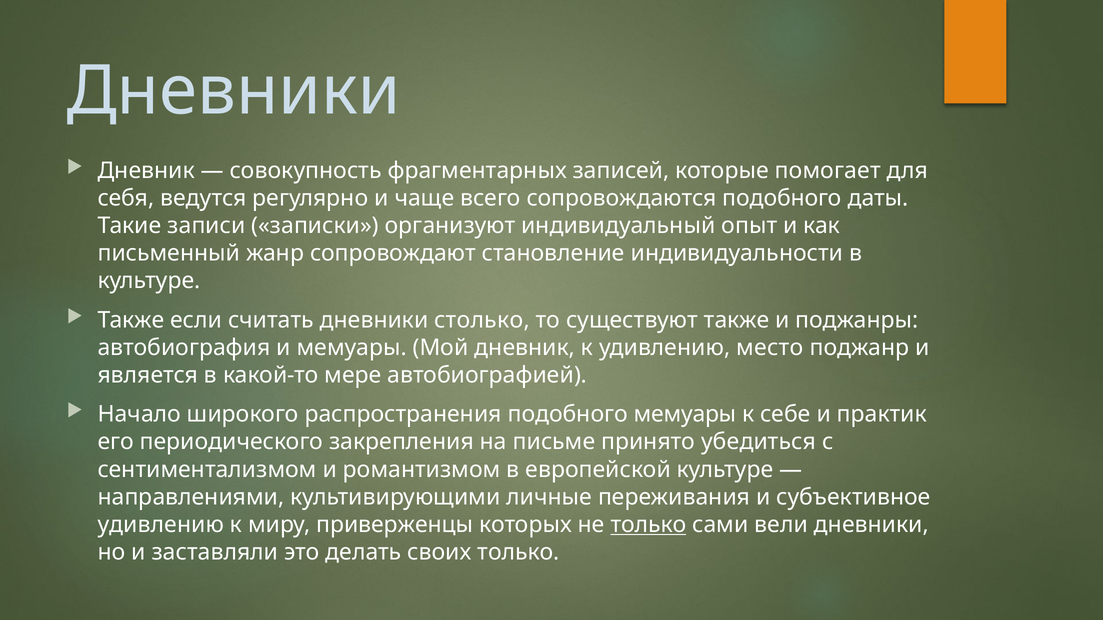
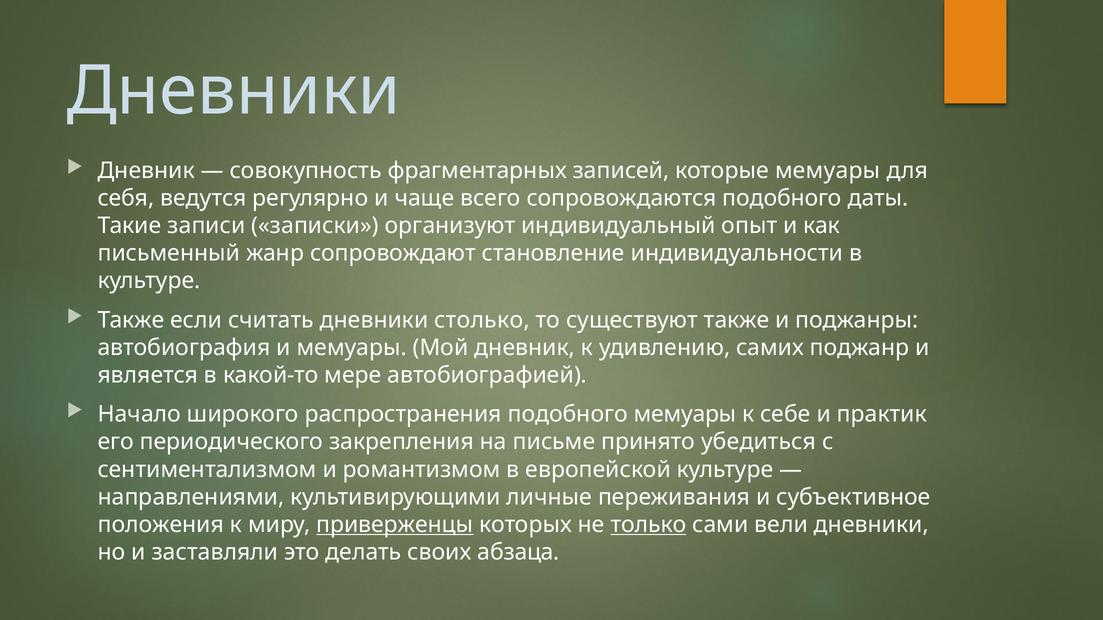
которые помогает: помогает -> мемуары
место: место -> самих
удивлению at (161, 525): удивлению -> положения
приверженцы underline: none -> present
своих только: только -> абзаца
